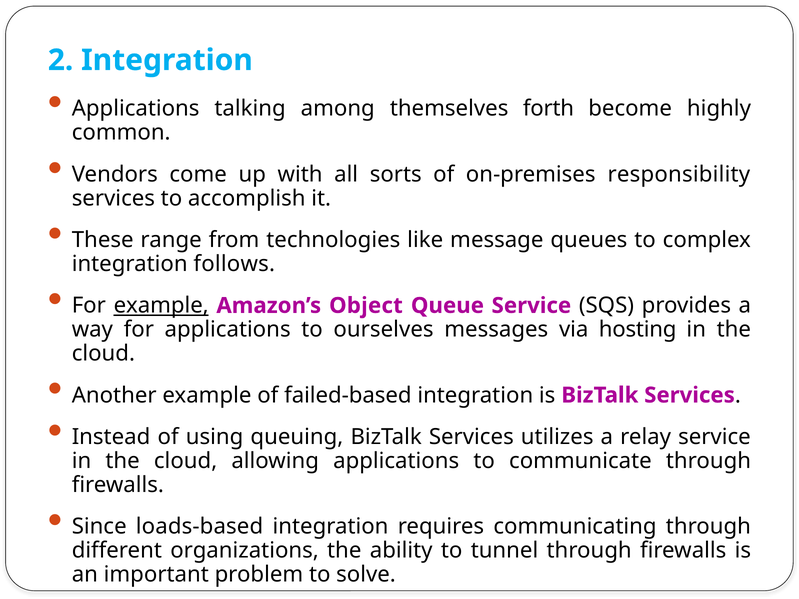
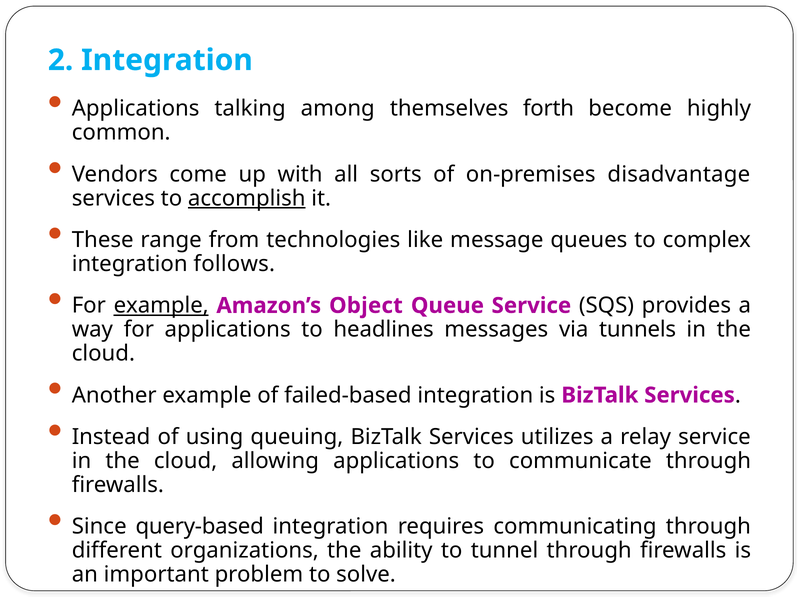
responsibility: responsibility -> disadvantage
accomplish underline: none -> present
ourselves: ourselves -> headlines
hosting: hosting -> tunnels
loads-based: loads-based -> query-based
